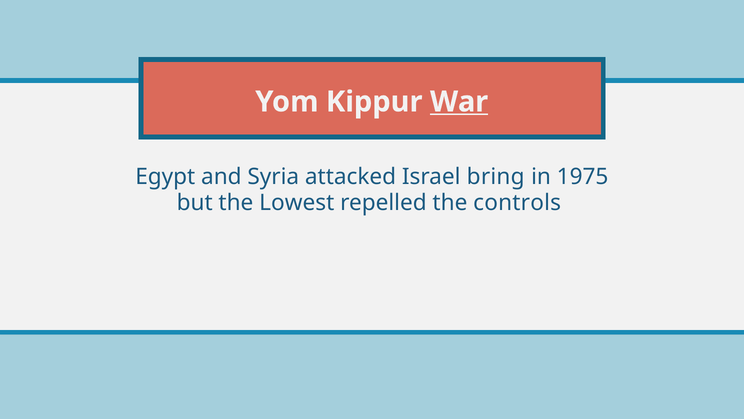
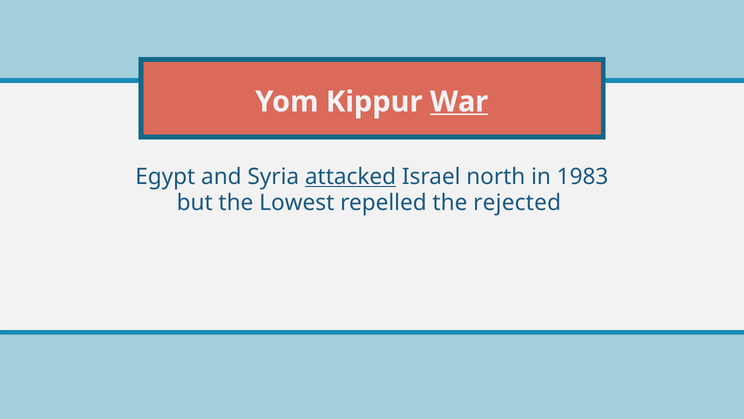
attacked underline: none -> present
bring: bring -> north
1975: 1975 -> 1983
controls: controls -> rejected
